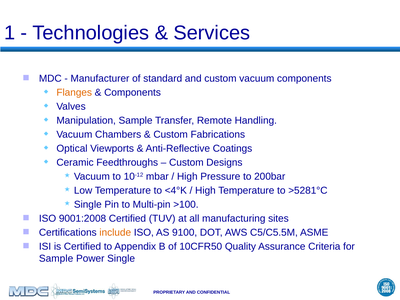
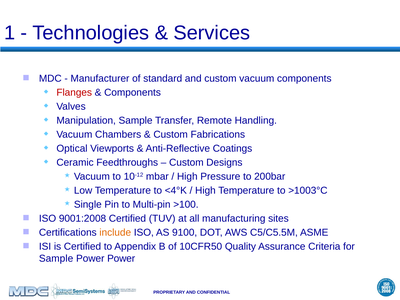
Flanges colour: orange -> red
>5281°C: >5281°C -> >1003°C
Power Single: Single -> Power
